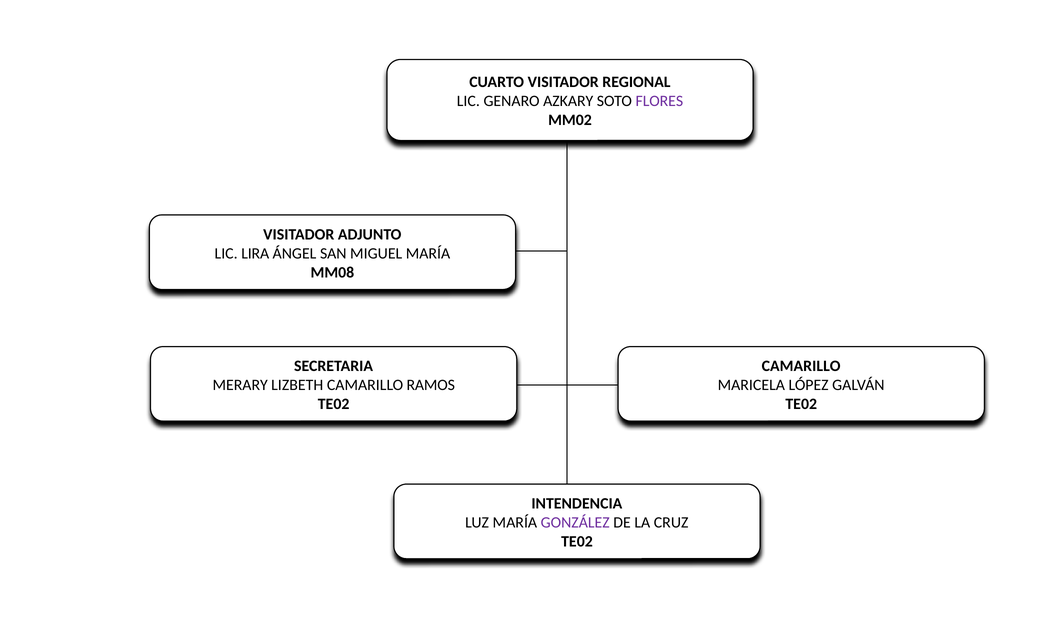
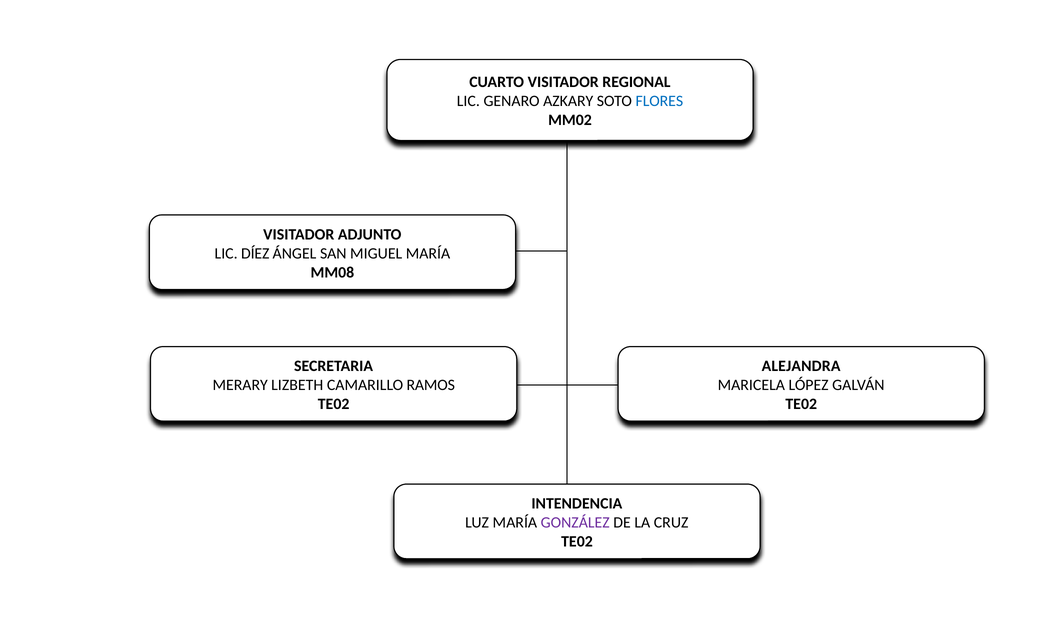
FLORES colour: purple -> blue
LIRA: LIRA -> DÍEZ
CAMARILLO at (801, 366): CAMARILLO -> ALEJANDRA
